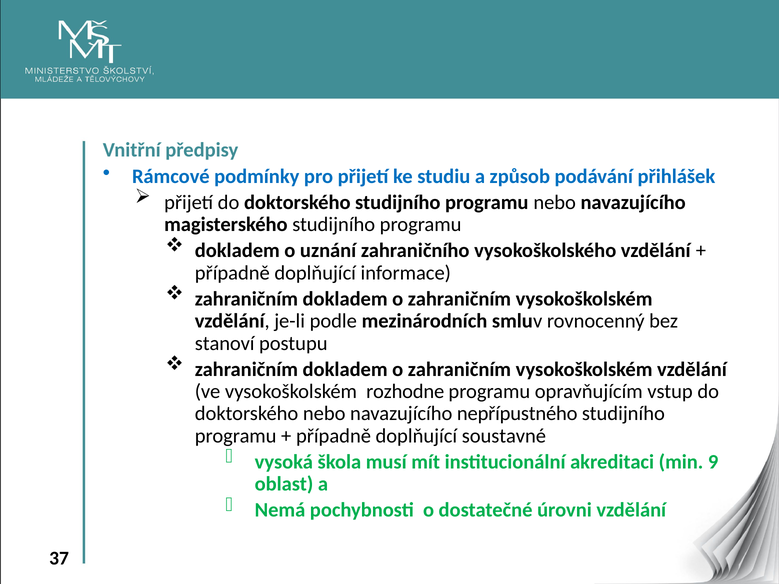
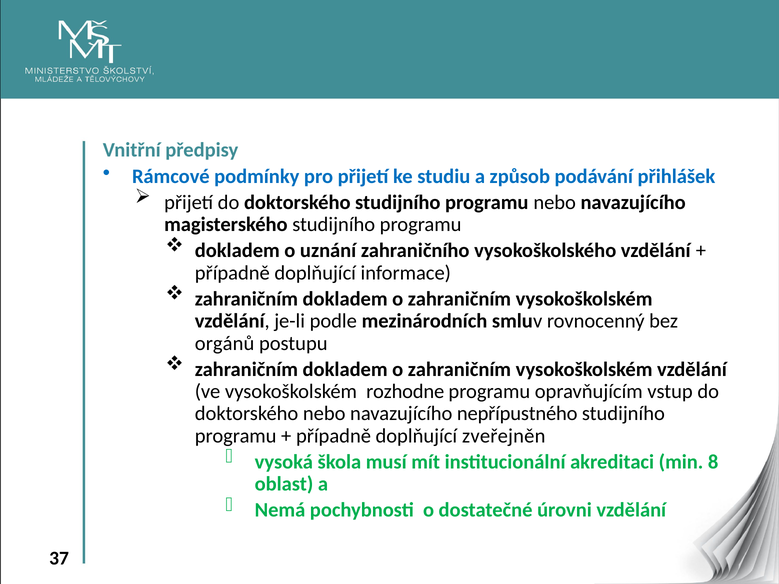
stanoví: stanoví -> orgánů
soustavné: soustavné -> zveřejněn
9: 9 -> 8
